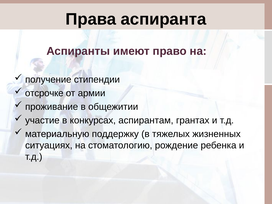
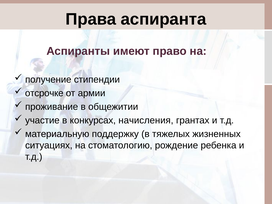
аспирантам: аспирантам -> начисления
